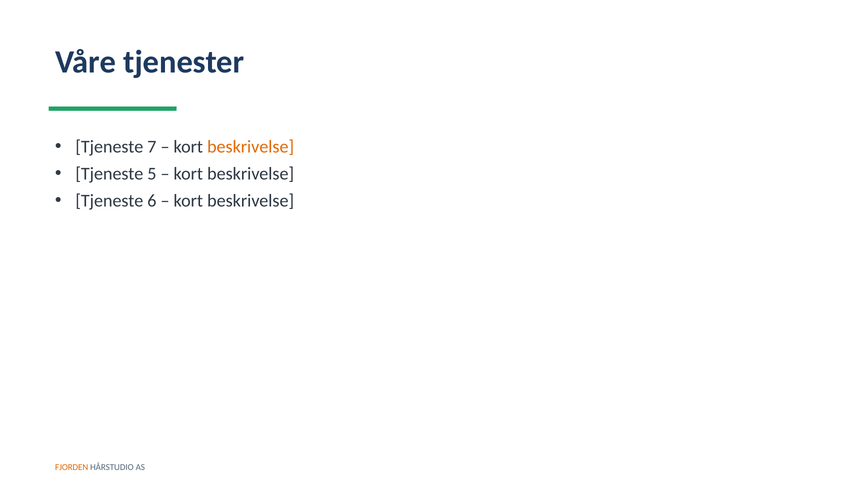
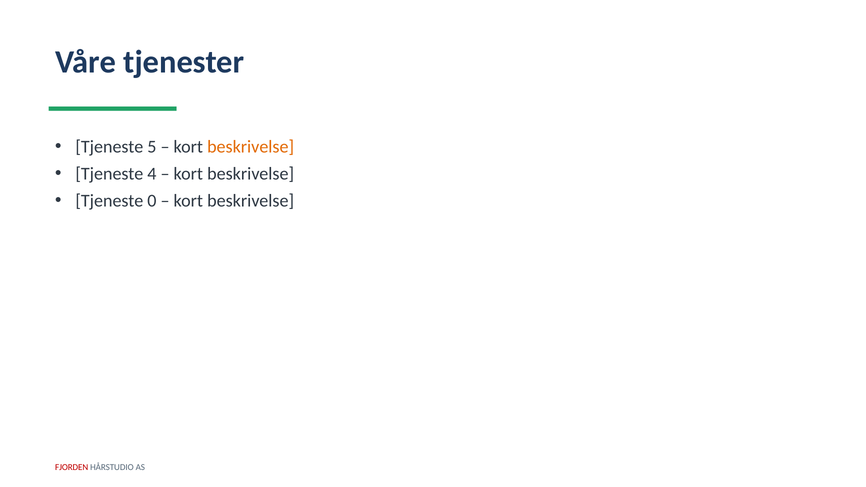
7: 7 -> 5
5: 5 -> 4
6: 6 -> 0
FJORDEN colour: orange -> red
